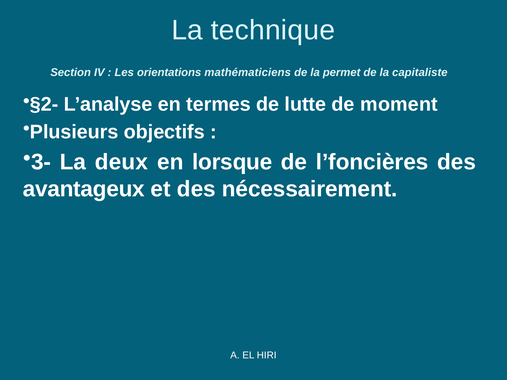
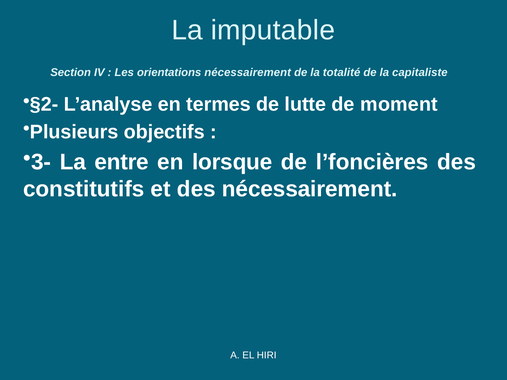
technique: technique -> imputable
orientations mathématiciens: mathématiciens -> nécessairement
permet: permet -> totalité
deux: deux -> entre
avantageux: avantageux -> constitutifs
